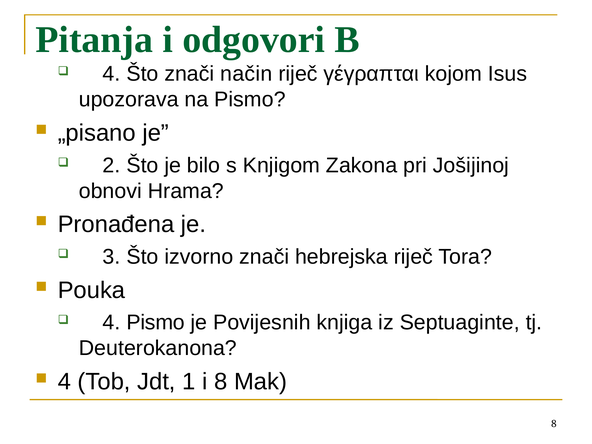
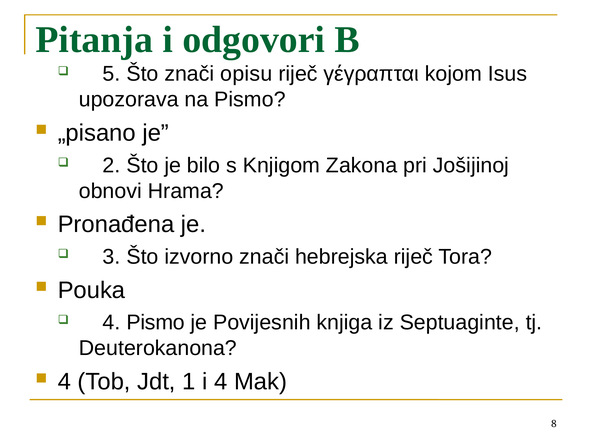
4 at (112, 74): 4 -> 5
način: način -> opisu
i 8: 8 -> 4
